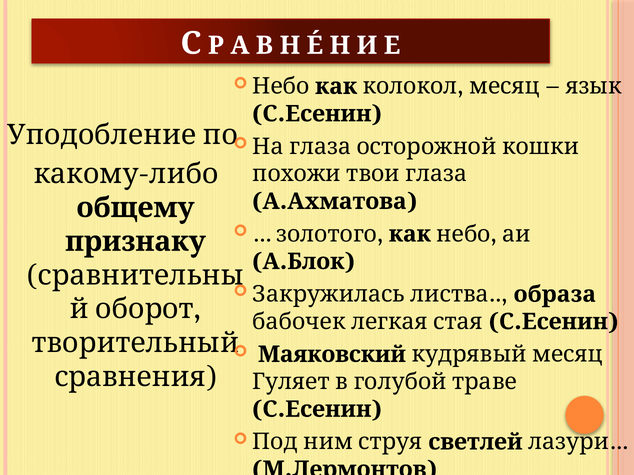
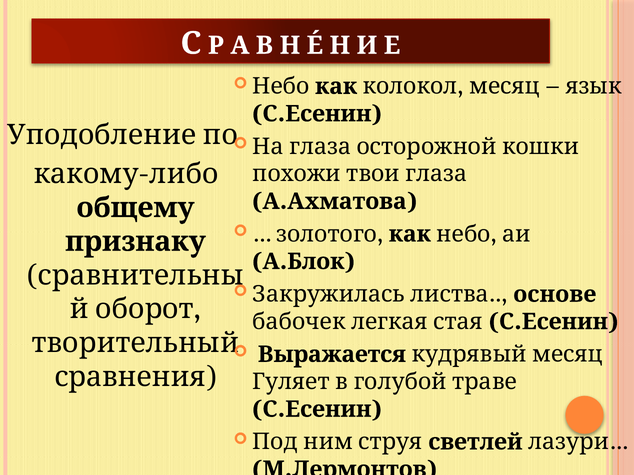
образа: образа -> основе
Маяковский: Маяковский -> Выражается
